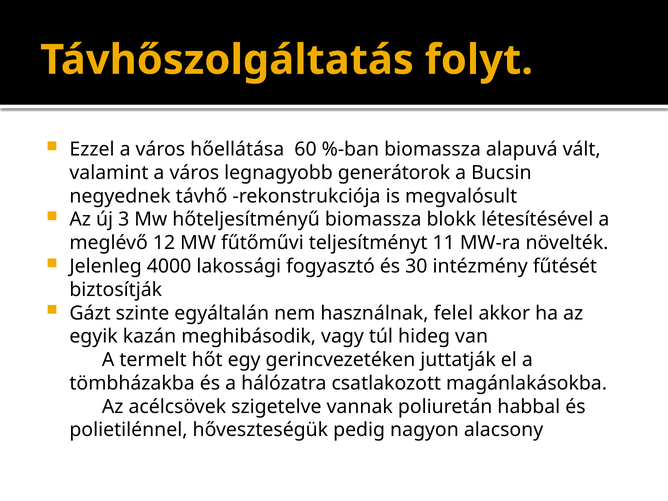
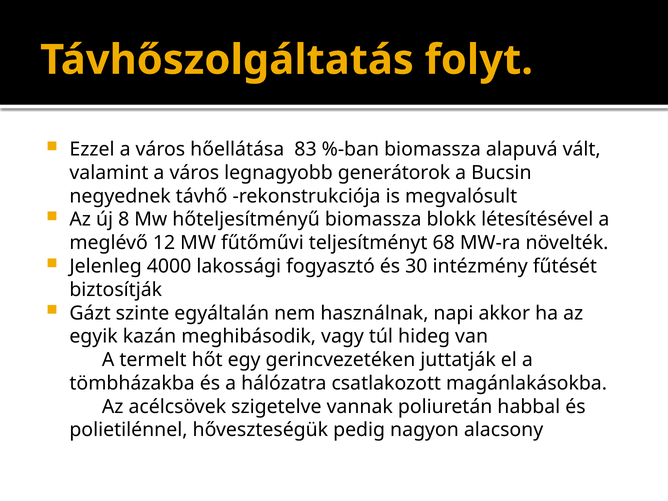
60: 60 -> 83
3: 3 -> 8
11: 11 -> 68
felel: felel -> napi
